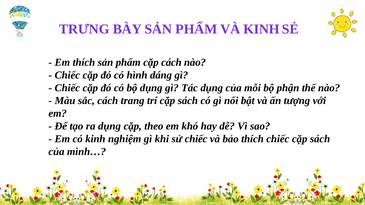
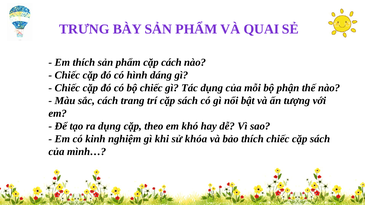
VÀ KINH: KINH -> QUAI
bộ dụng: dụng -> chiếc
sử chiếc: chiếc -> khóa
